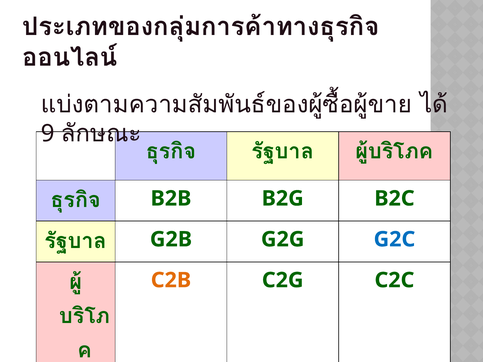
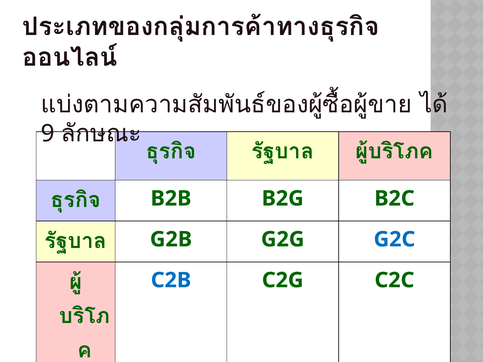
C2B colour: orange -> blue
